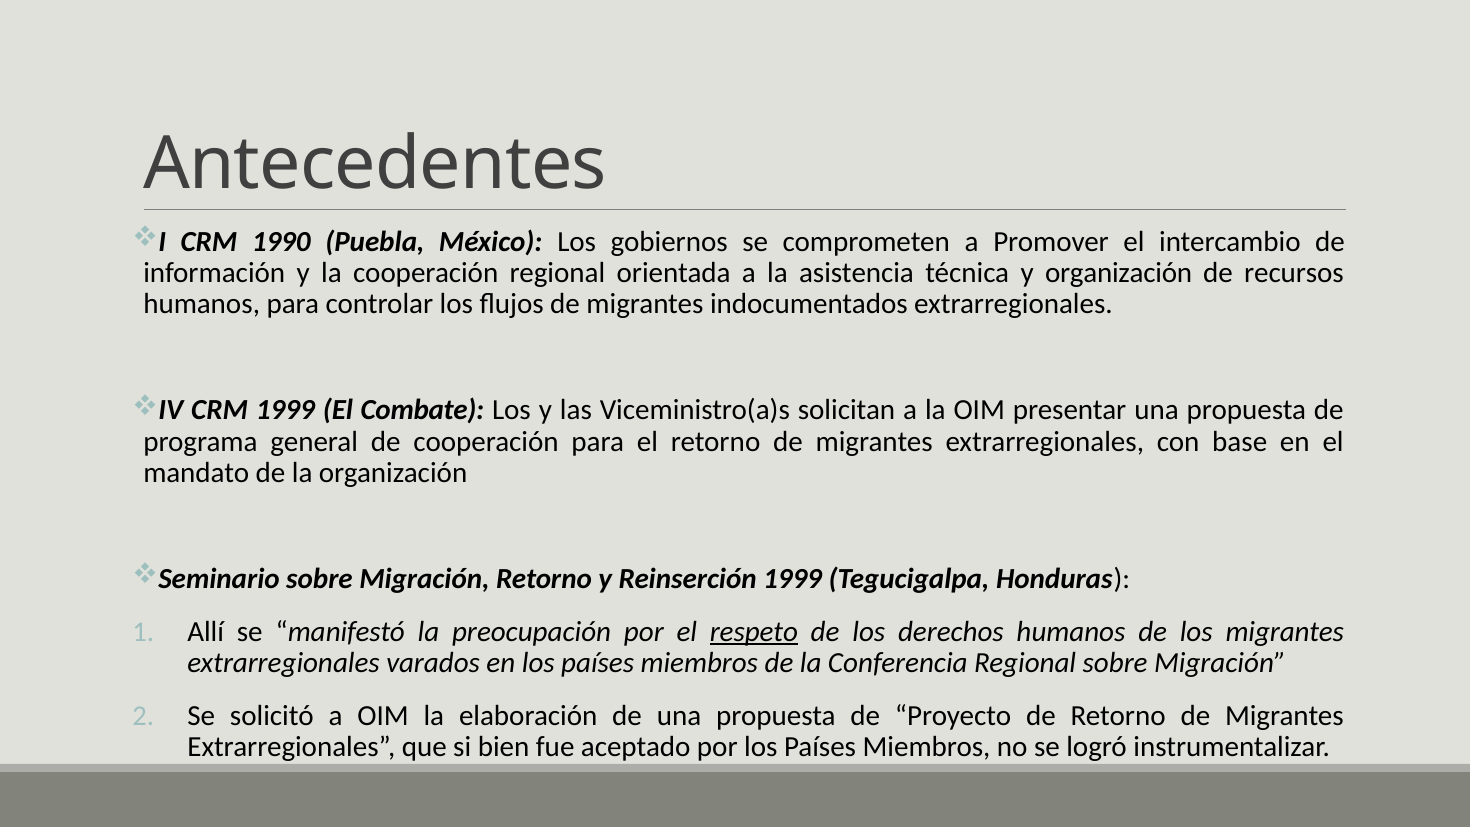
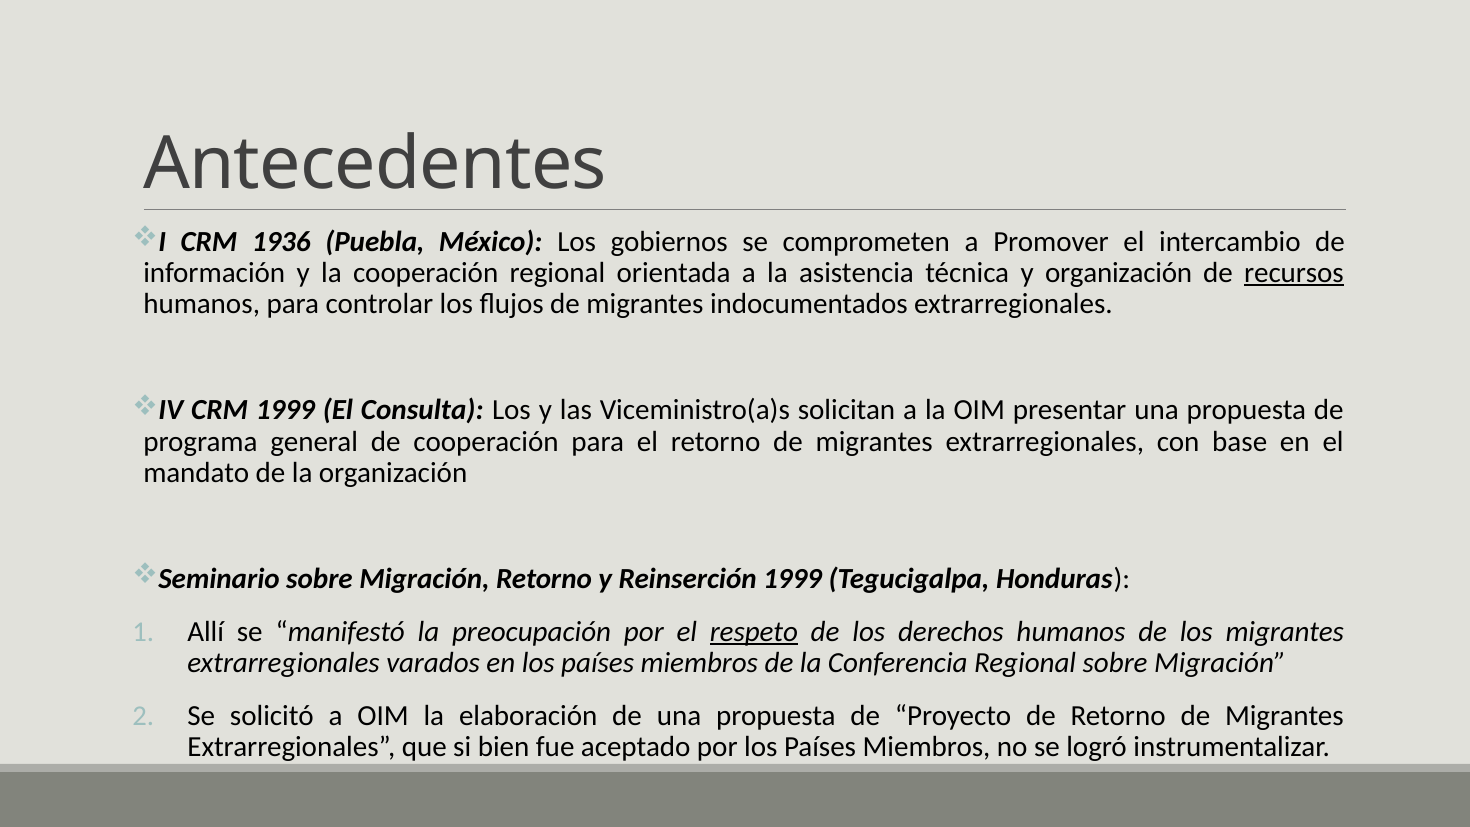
1990: 1990 -> 1936
recursos underline: none -> present
Combate: Combate -> Consulta
